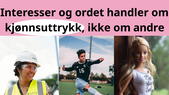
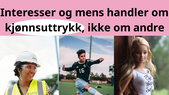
ordet: ordet -> mens
